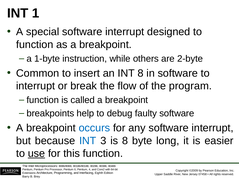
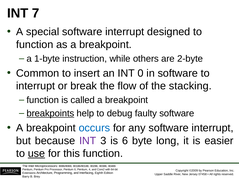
1: 1 -> 7
INT 8: 8 -> 0
program: program -> stacking
breakpoints underline: none -> present
INT at (88, 141) colour: blue -> purple
is 8: 8 -> 6
